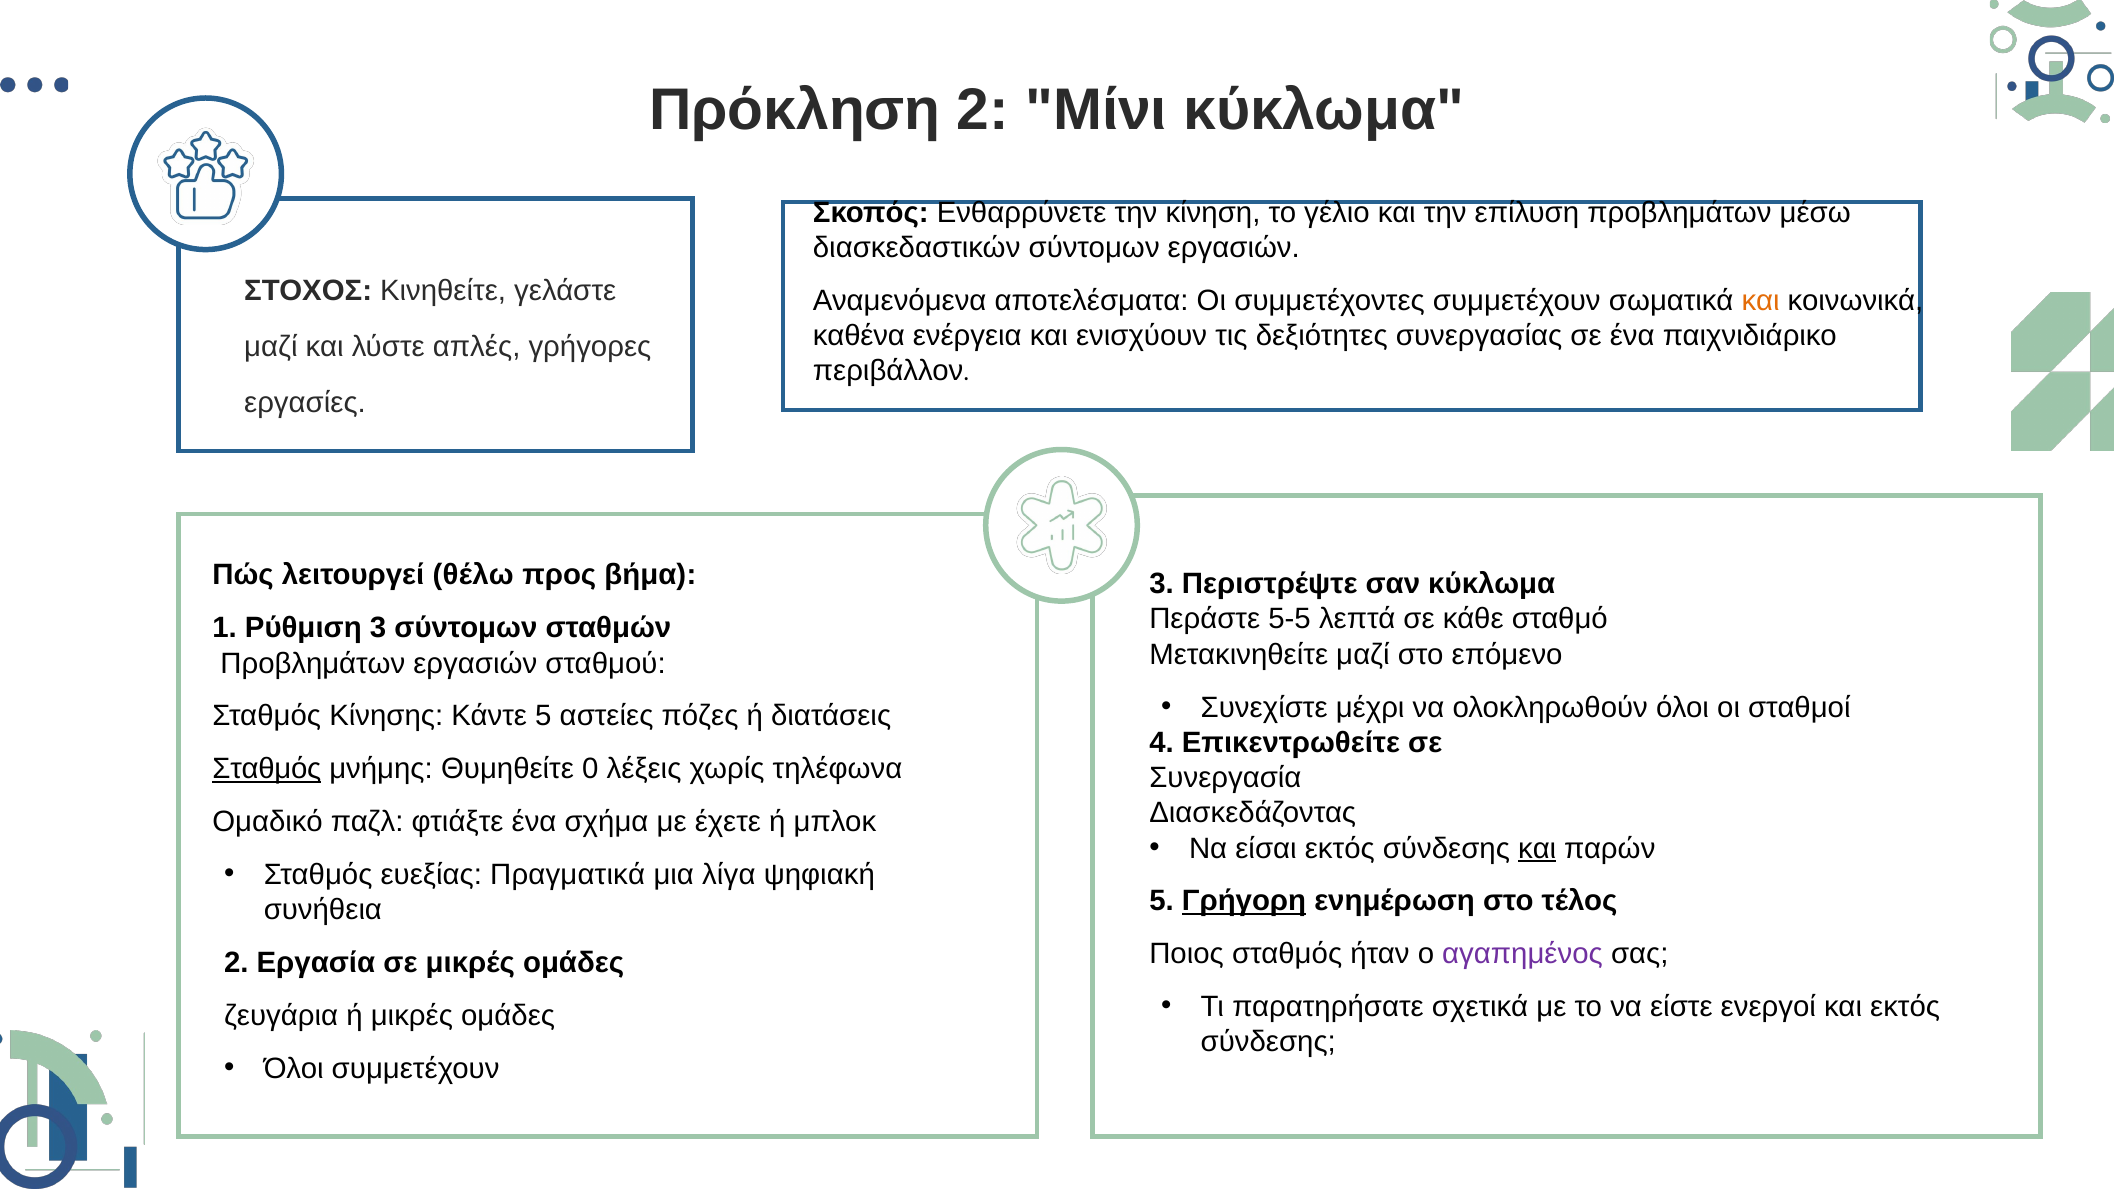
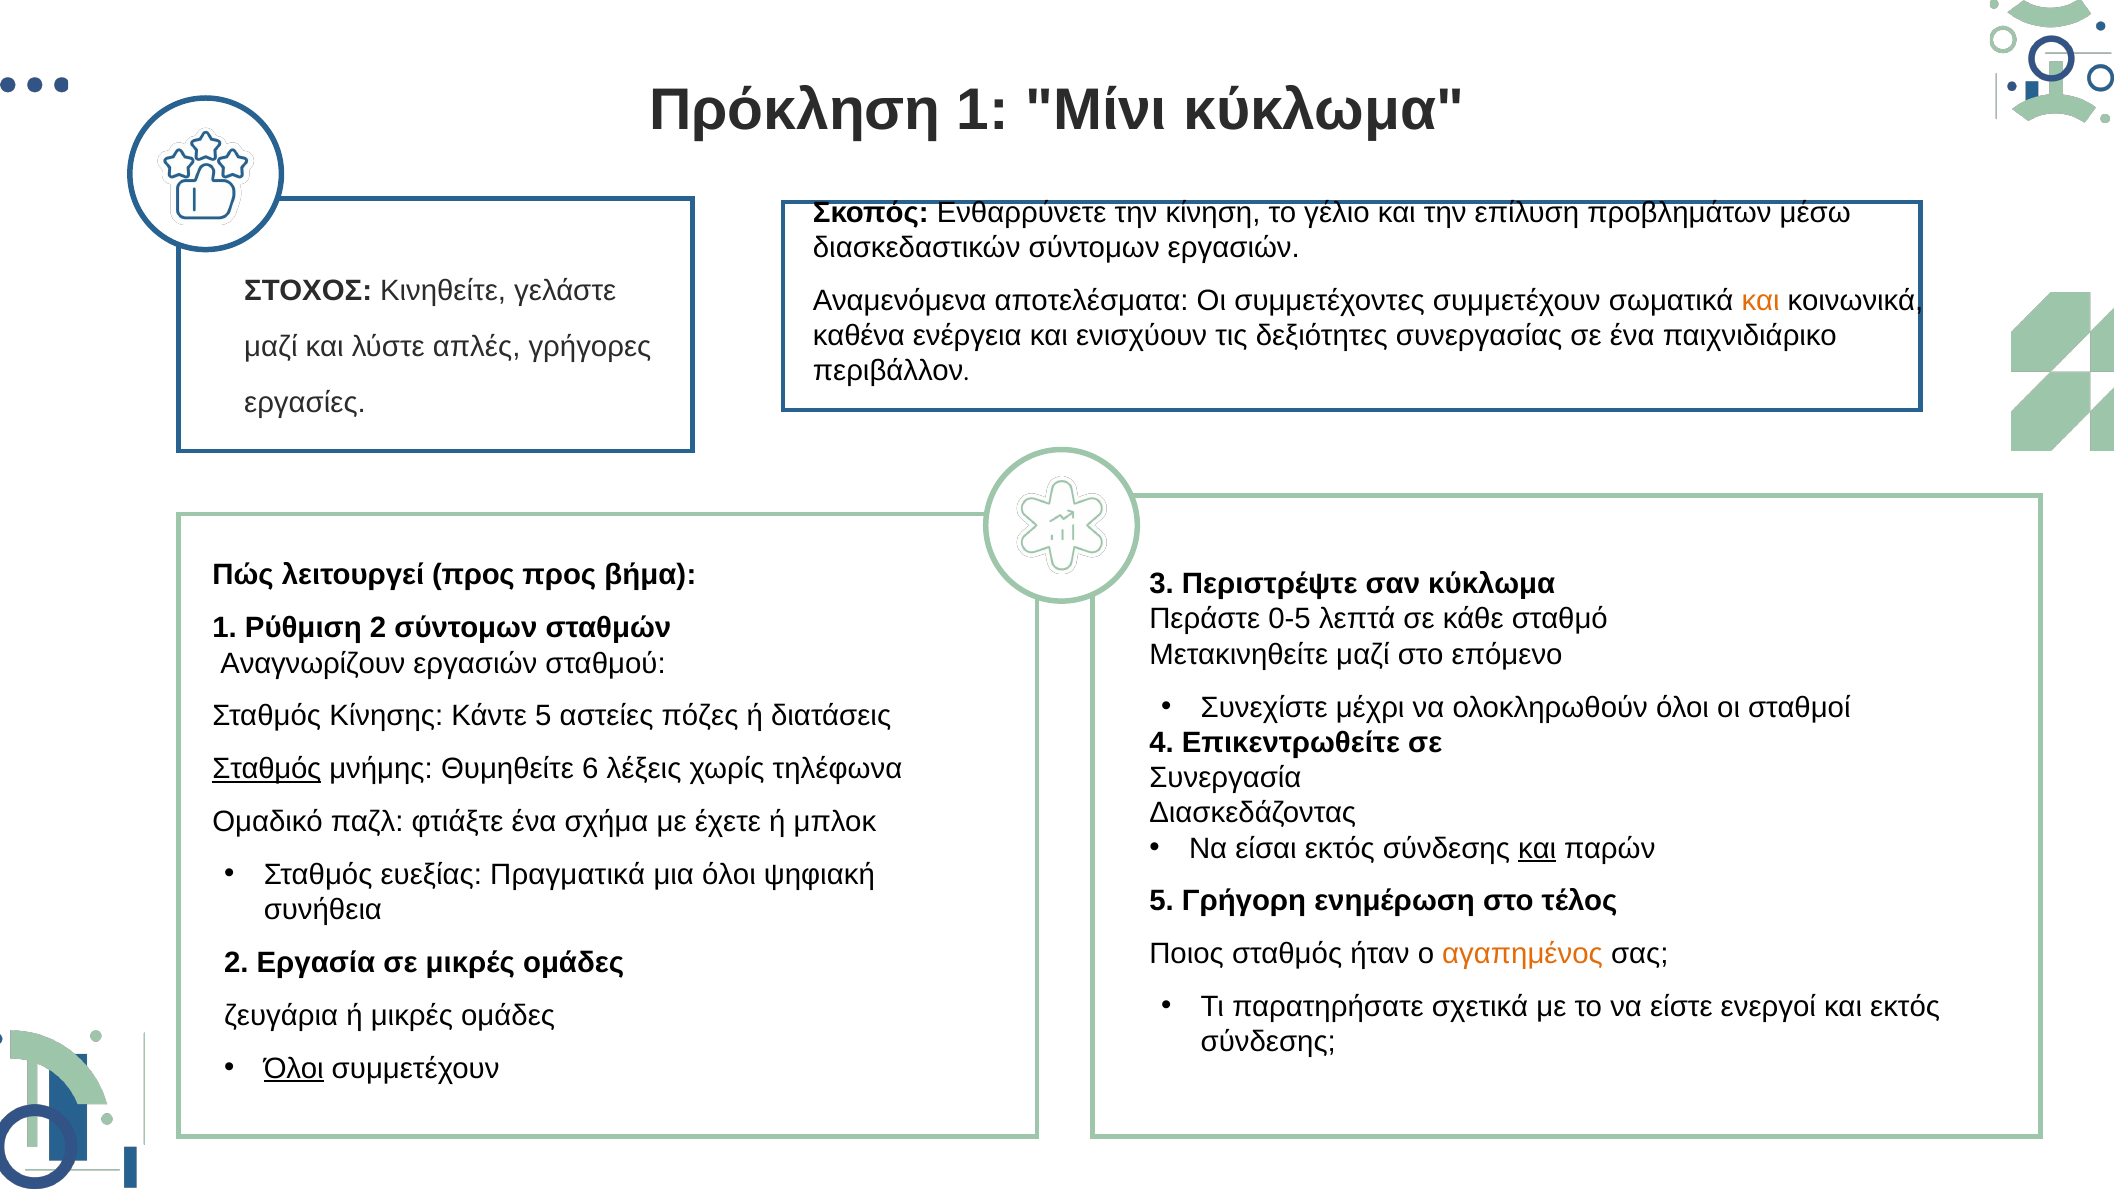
Πρόκληση 2: 2 -> 1
λειτουργεί θέλω: θέλω -> προς
5-5: 5-5 -> 0-5
Ρύθμιση 3: 3 -> 2
Προβλημάτων at (313, 663): Προβλημάτων -> Αναγνωρίζουν
0: 0 -> 6
μια λίγα: λίγα -> όλοι
Γρήγορη underline: present -> none
αγαπημένος colour: purple -> orange
Όλοι at (294, 1069) underline: none -> present
